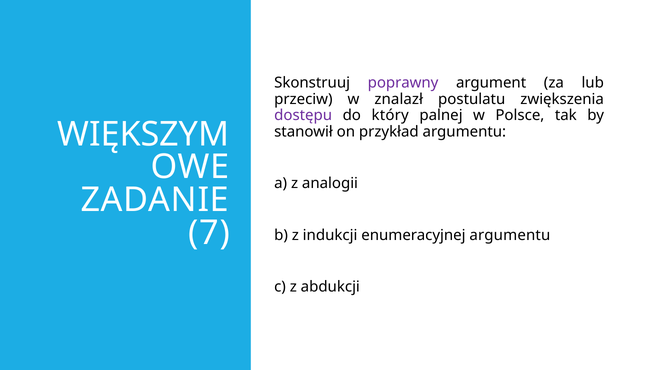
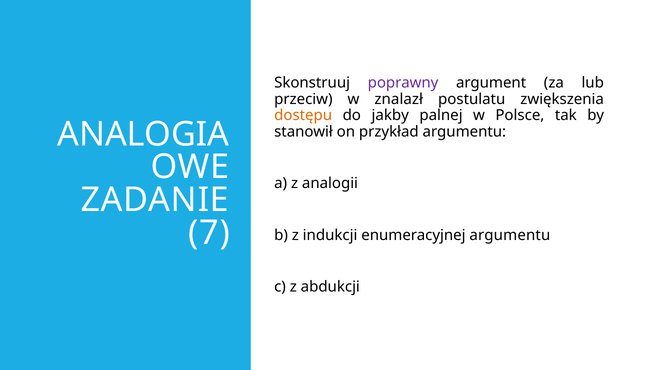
dostępu colour: purple -> orange
który: który -> jakby
WIĘKSZYM: WIĘKSZYM -> ANALOGIA
